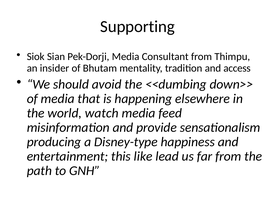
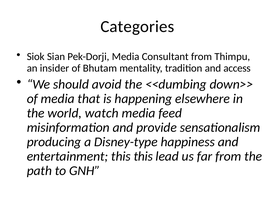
Supporting: Supporting -> Categories
this like: like -> this
